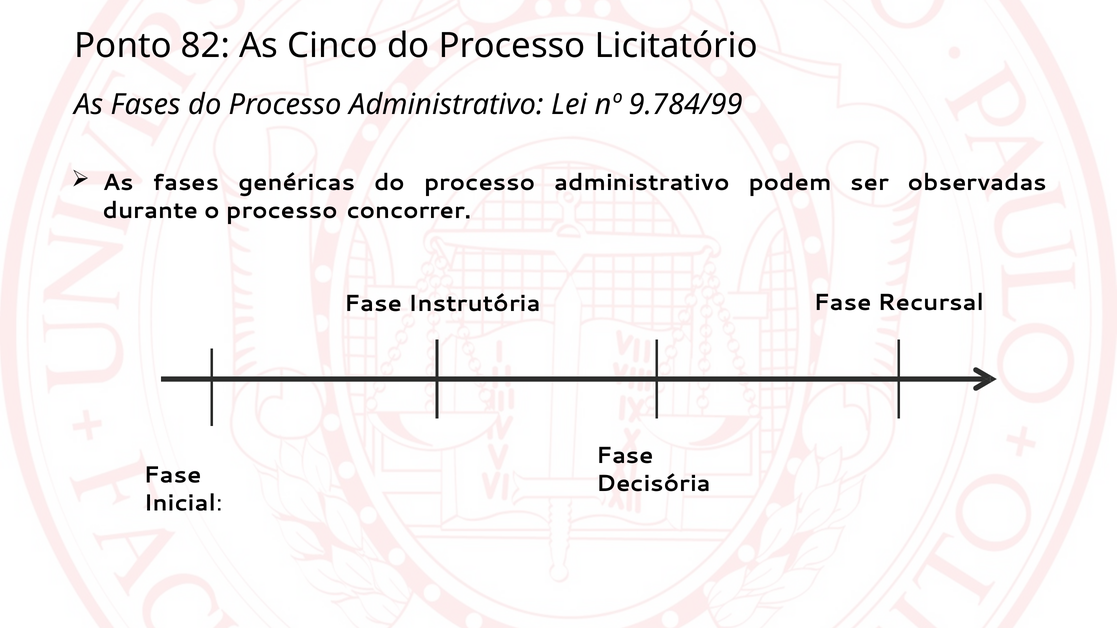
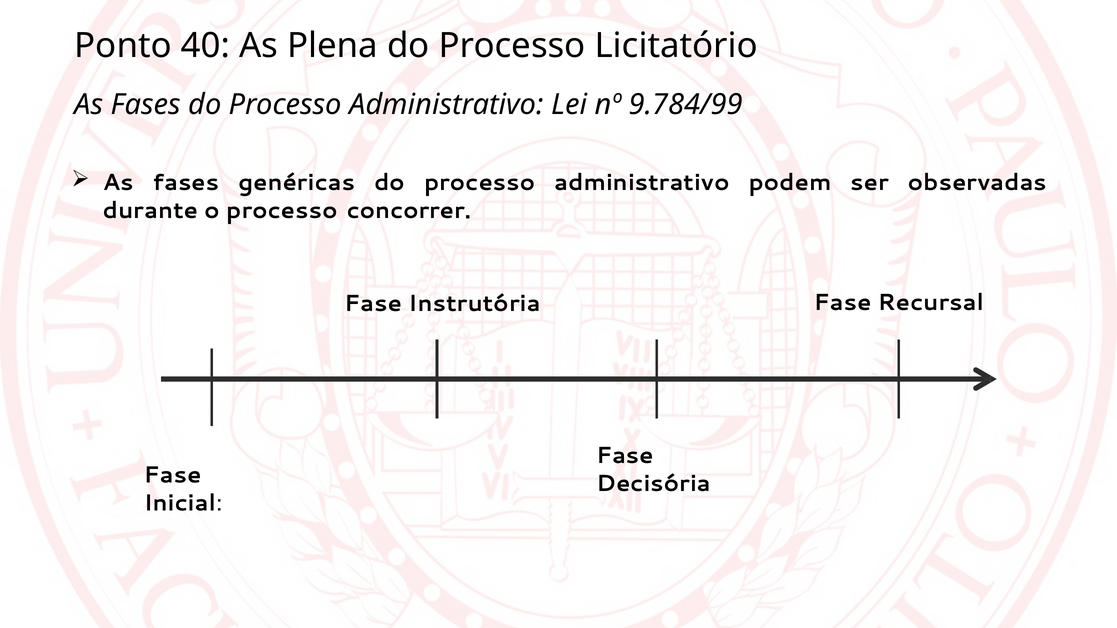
82: 82 -> 40
Cinco: Cinco -> Plena
